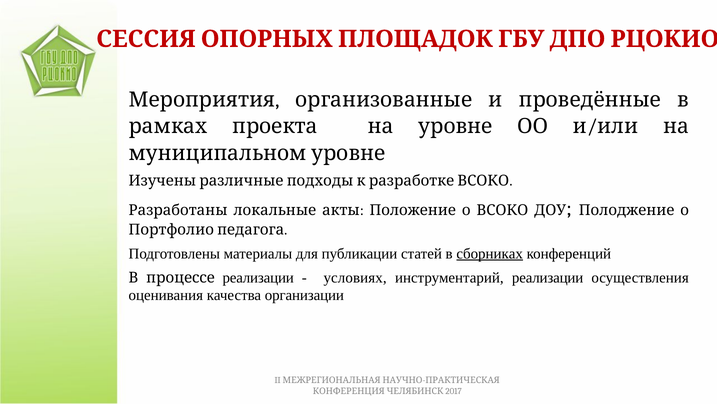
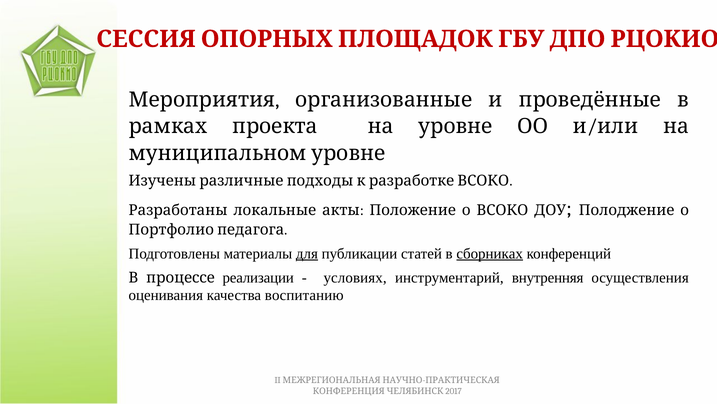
для underline: none -> present
инструментарий реализации: реализации -> внутренняя
организации: организации -> воспитанию
